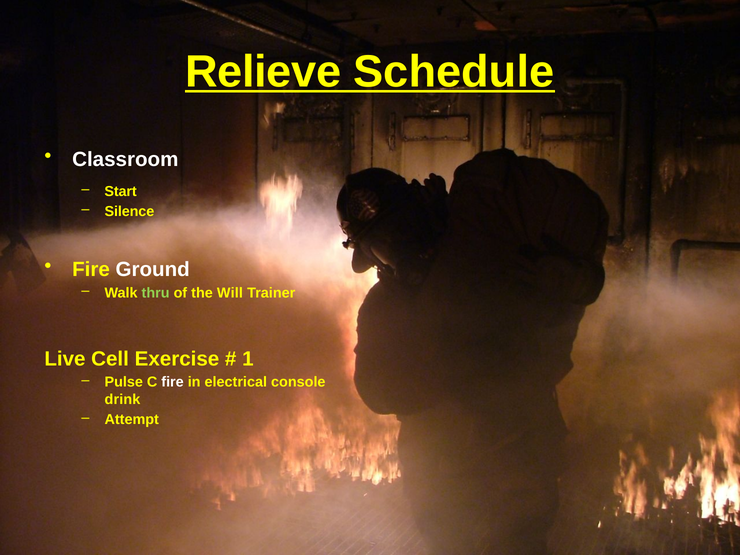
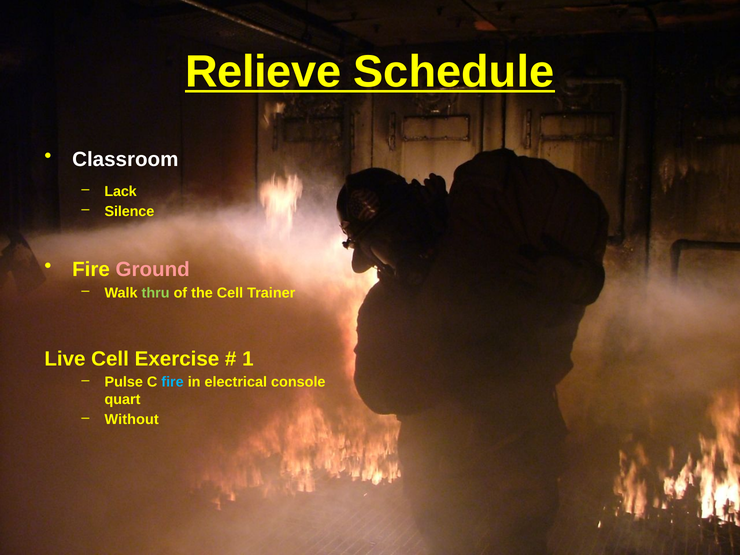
Start: Start -> Lack
Ground colour: white -> pink
the Will: Will -> Cell
fire at (173, 382) colour: white -> light blue
drink: drink -> quart
Attempt: Attempt -> Without
